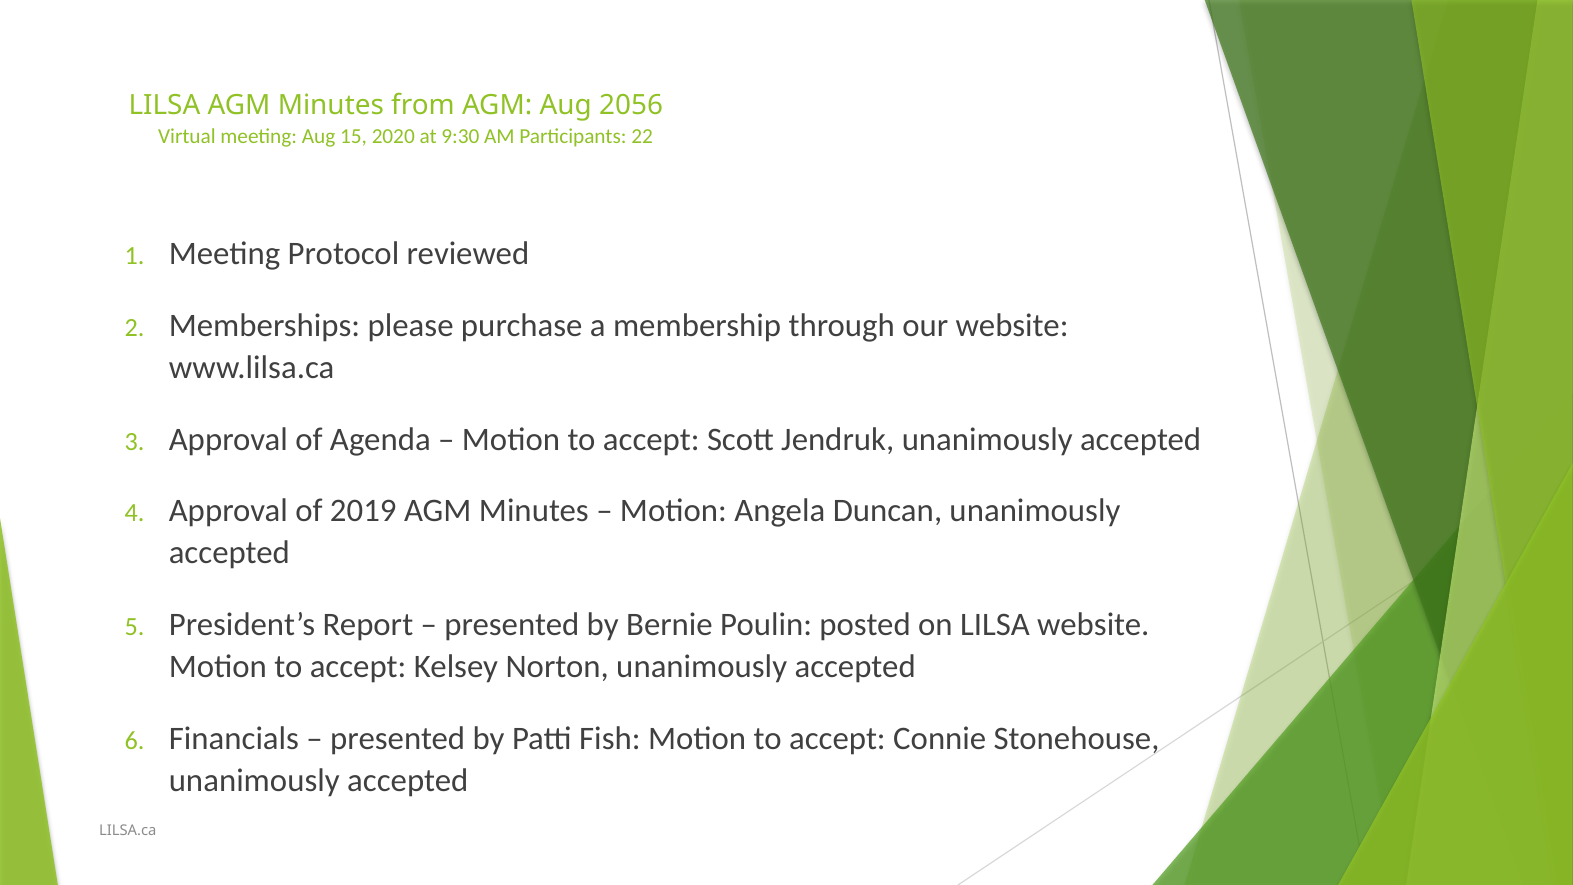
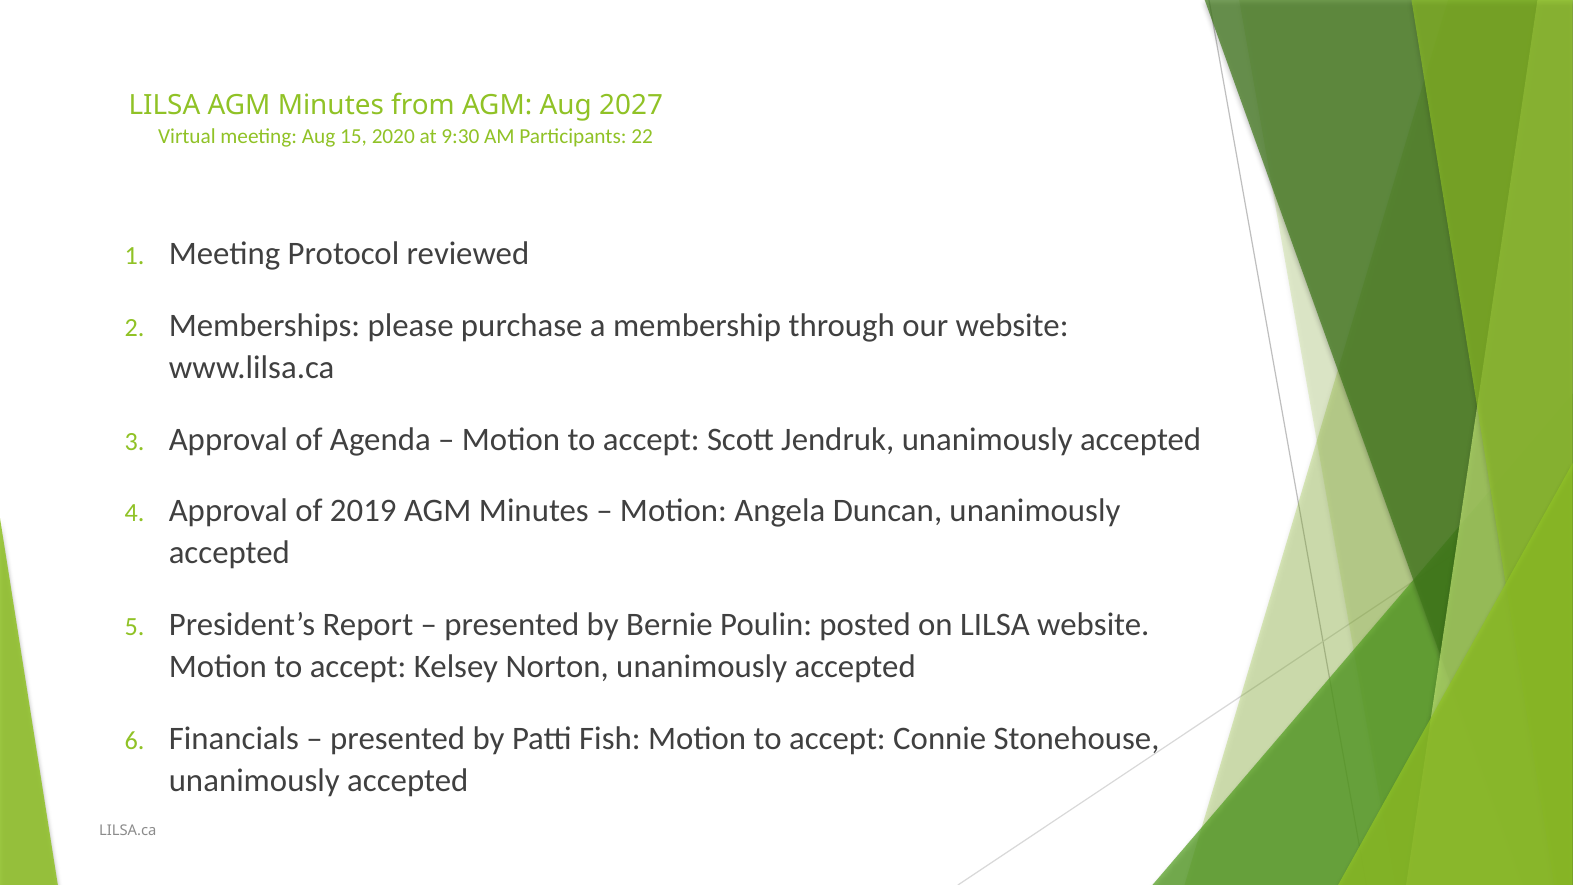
2056: 2056 -> 2027
